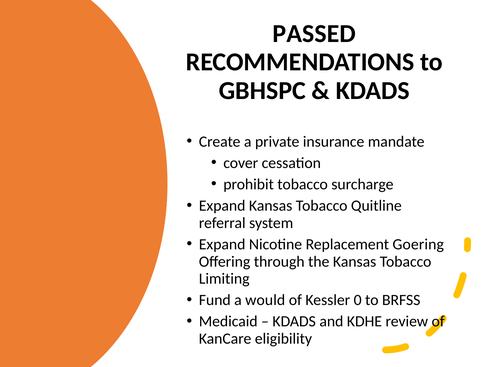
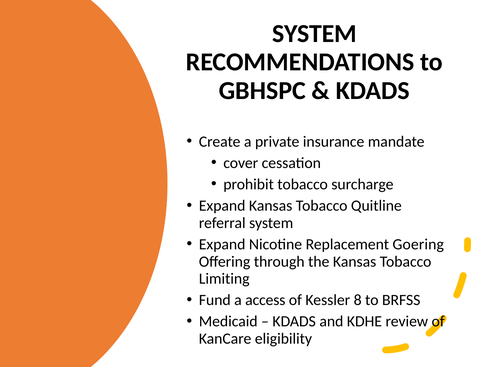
PASSED at (314, 34): PASSED -> SYSTEM
would: would -> access
0: 0 -> 8
